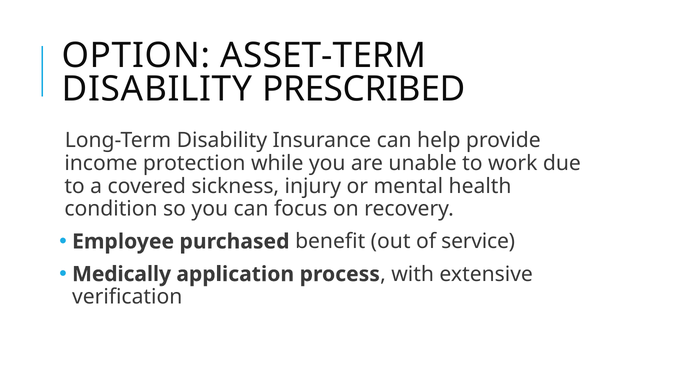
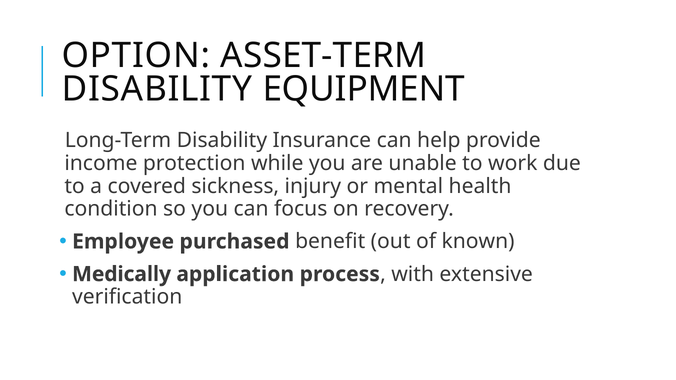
PRESCRIBED: PRESCRIBED -> EQUIPMENT
service: service -> known
